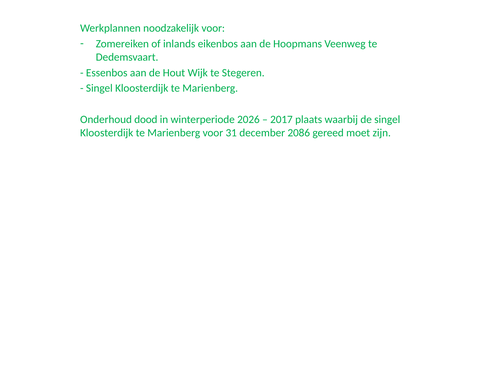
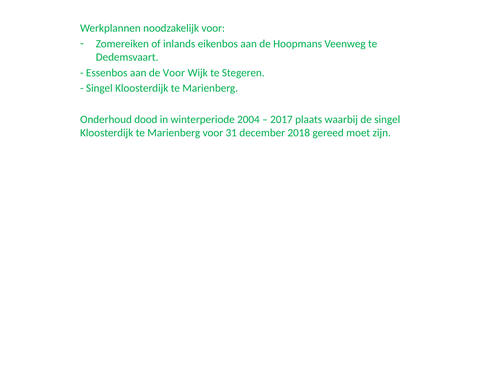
de Hout: Hout -> Voor
2026: 2026 -> 2004
2086: 2086 -> 2018
